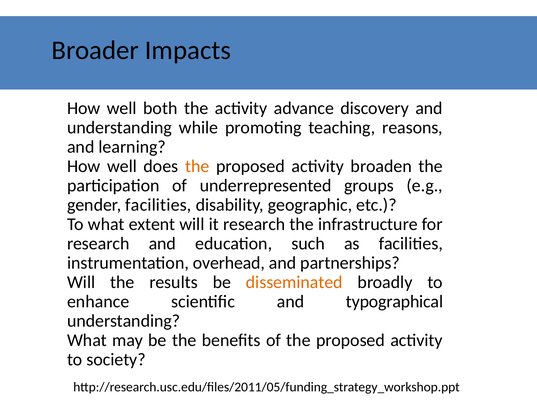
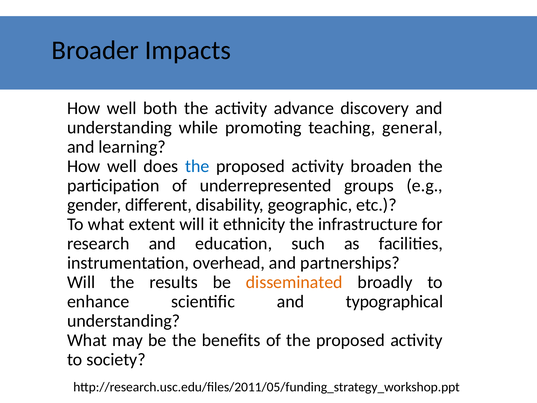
reasons: reasons -> general
the at (197, 166) colour: orange -> blue
gender facilities: facilities -> different
it research: research -> ethnicity
